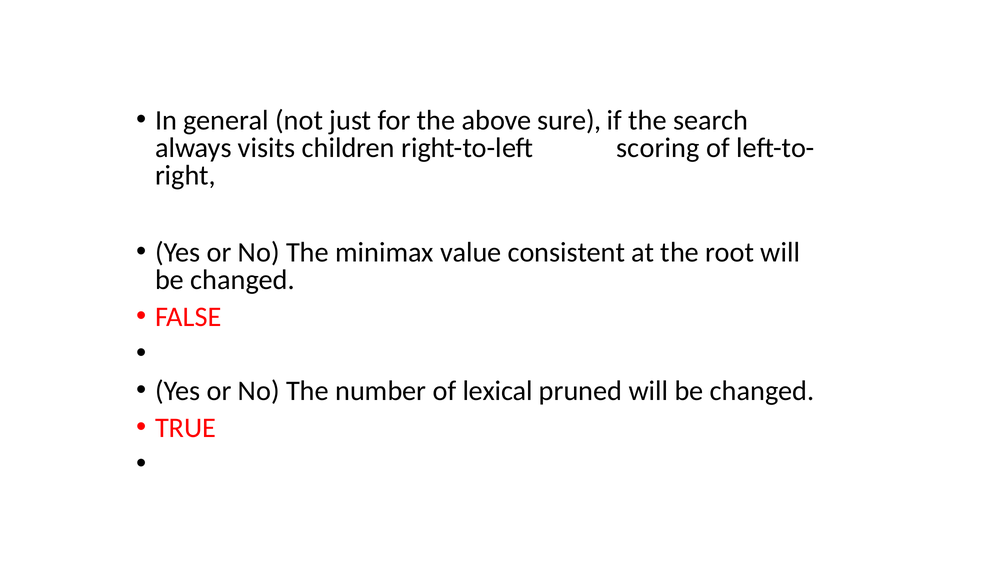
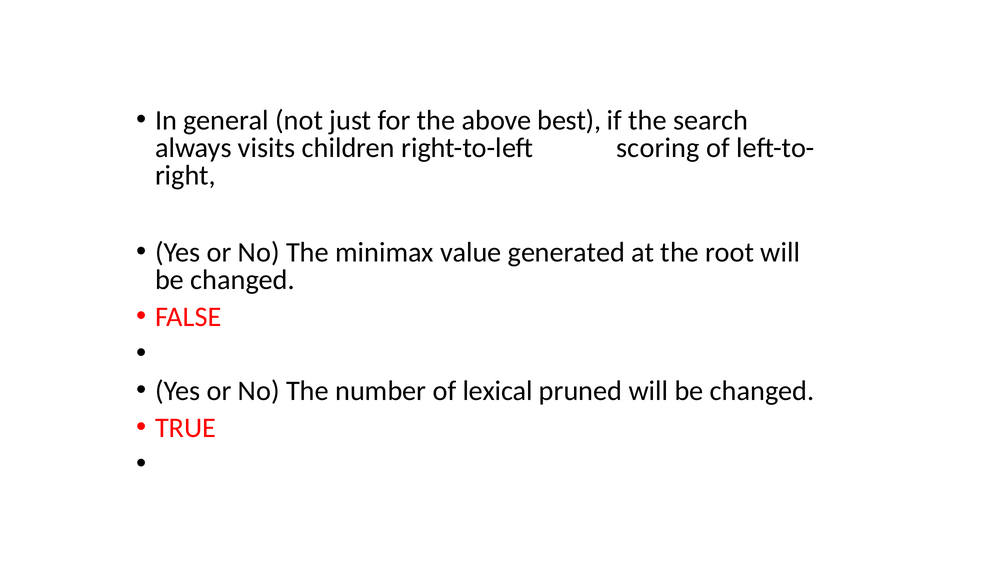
sure: sure -> best
consistent: consistent -> generated
